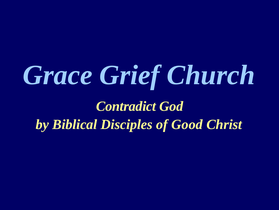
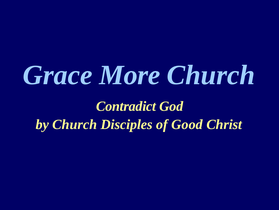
Grief: Grief -> More
by Biblical: Biblical -> Church
